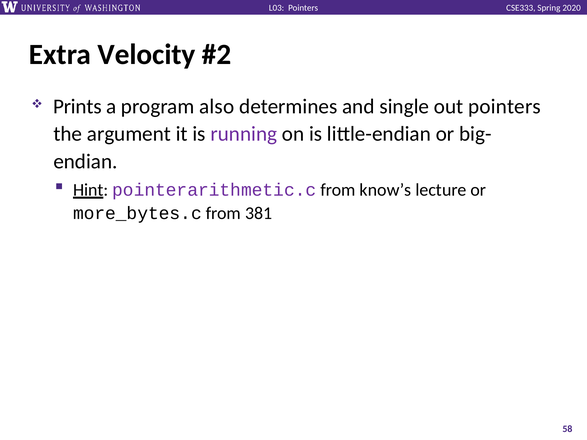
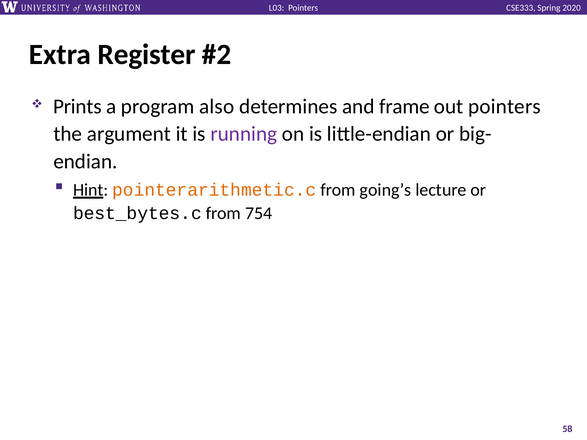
Velocity: Velocity -> Register
single: single -> frame
pointerarithmetic.c colour: purple -> orange
know’s: know’s -> going’s
more_bytes.c: more_bytes.c -> best_bytes.c
381: 381 -> 754
